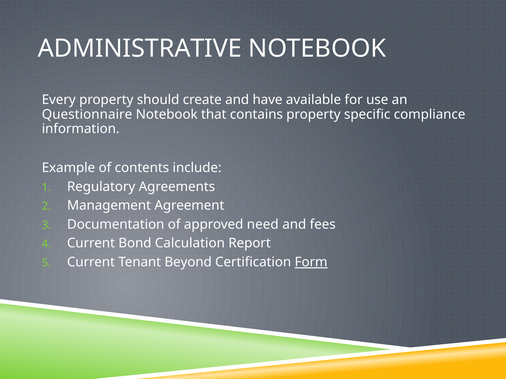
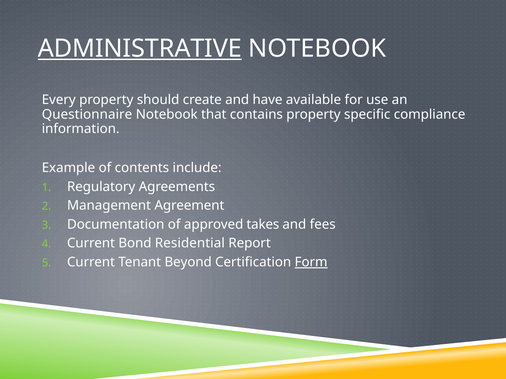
ADMINISTRATIVE underline: none -> present
need: need -> takes
Calculation: Calculation -> Residential
